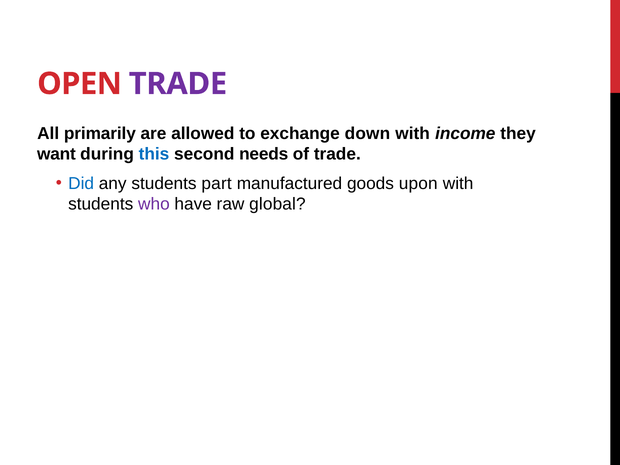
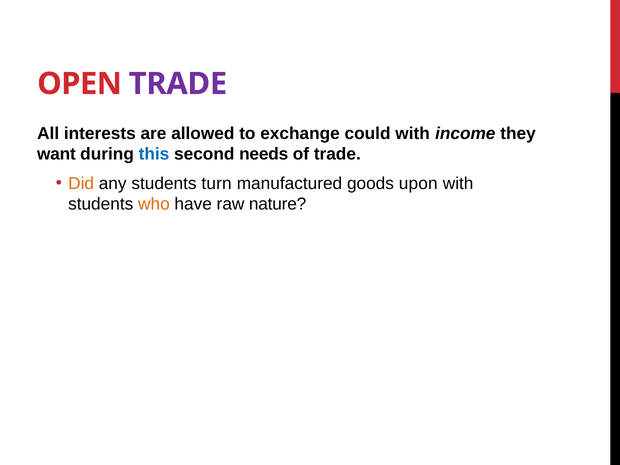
primarily: primarily -> interests
down: down -> could
Did colour: blue -> orange
part: part -> turn
who colour: purple -> orange
global: global -> nature
